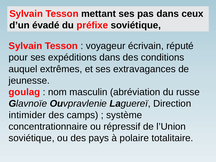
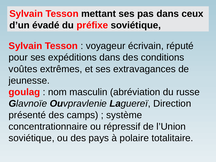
auquel: auquel -> voûtes
intimider: intimider -> présenté
